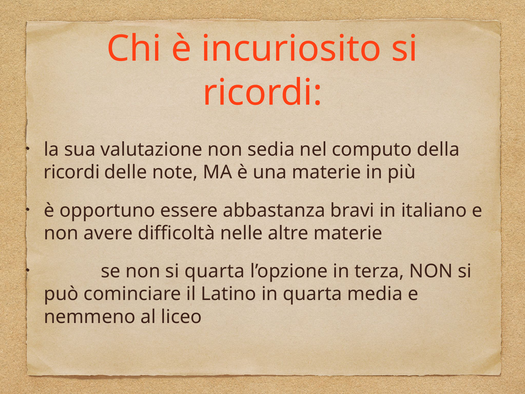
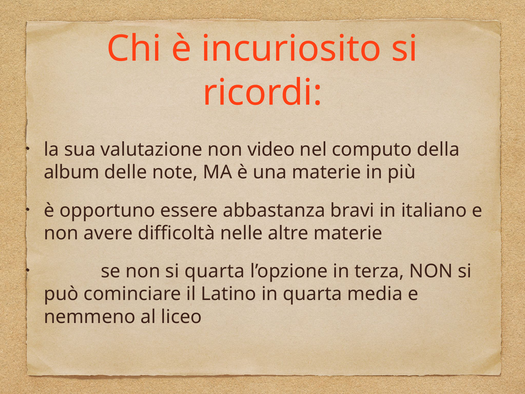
sedia: sedia -> video
ricordi at (72, 172): ricordi -> album
